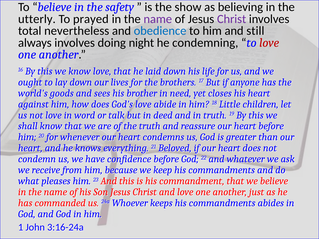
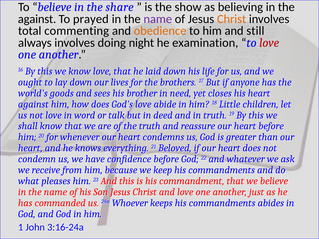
safety: safety -> share
utterly at (37, 19): utterly -> against
Christ at (232, 19) colour: purple -> orange
nevertheless: nevertheless -> commenting
obedience colour: blue -> orange
condemning: condemning -> examination
